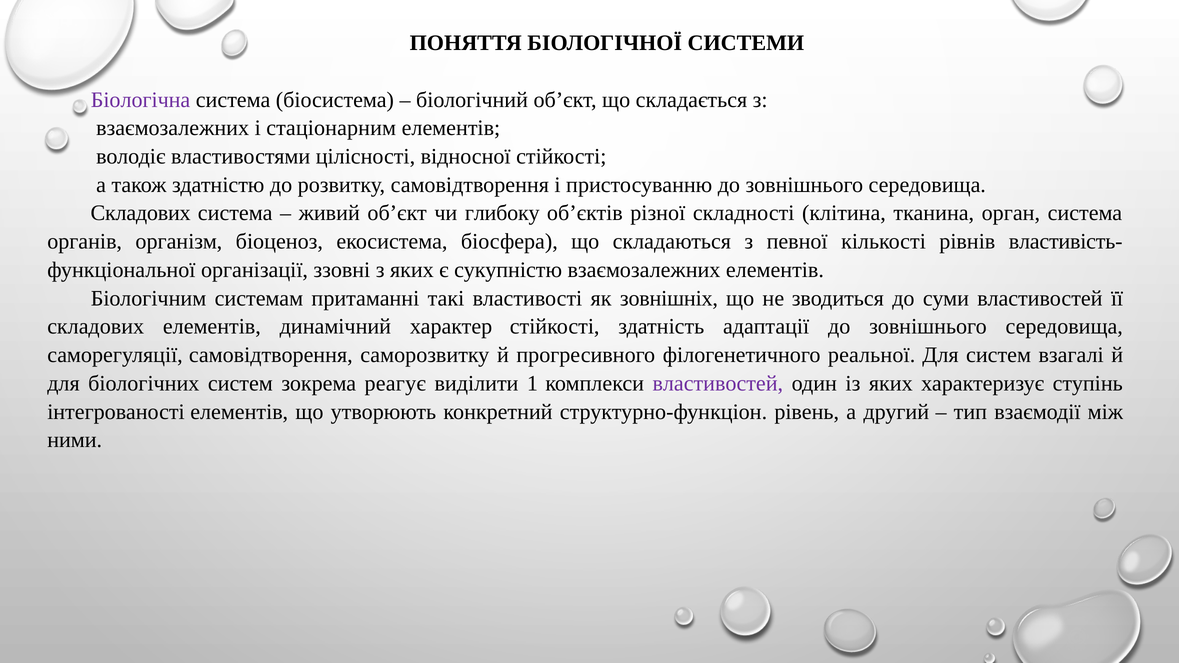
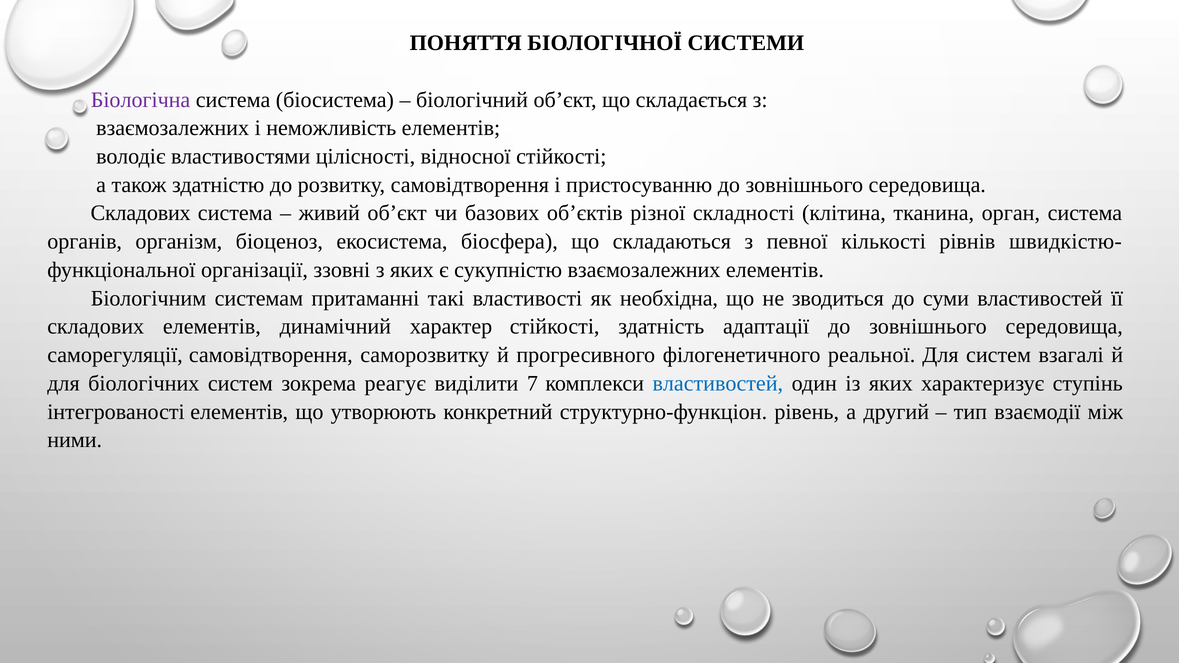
стаціонарним: стаціонарним -> неможливість
глибоку: глибоку -> базових
властивість-: властивість- -> швидкістю-
зовнішніх: зовнішніх -> необхідна
1: 1 -> 7
властивостей at (718, 383) colour: purple -> blue
